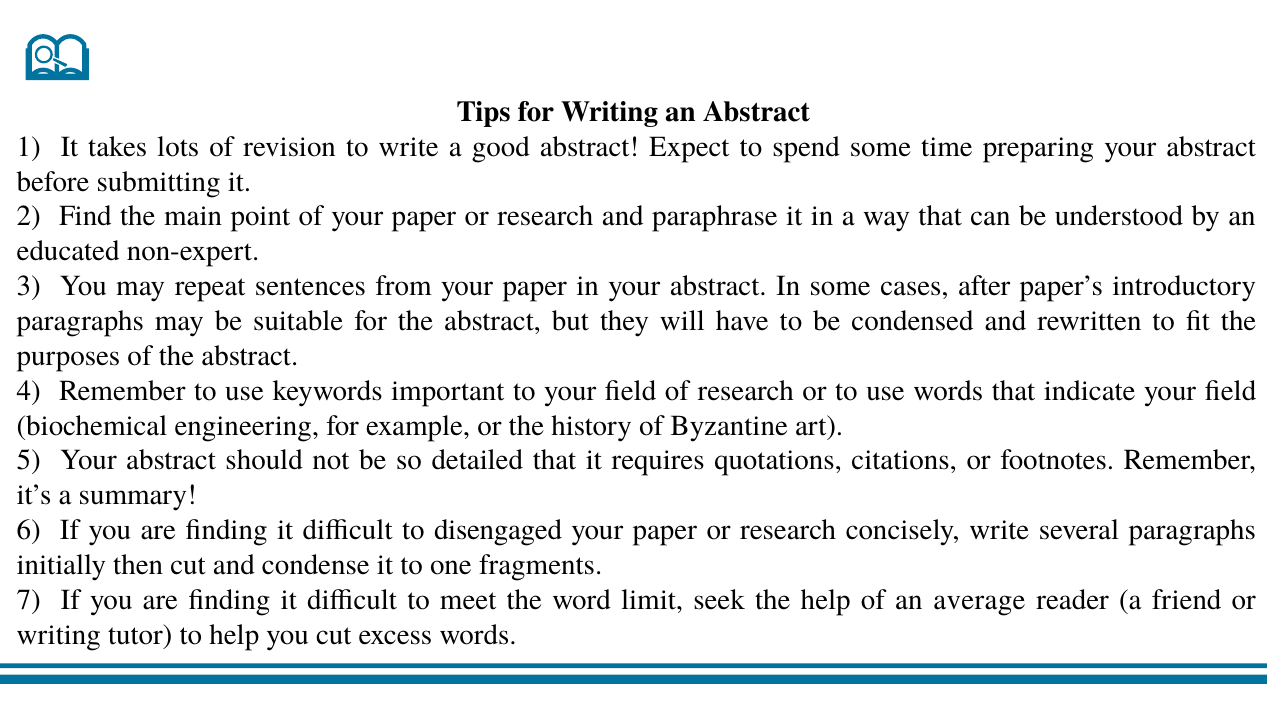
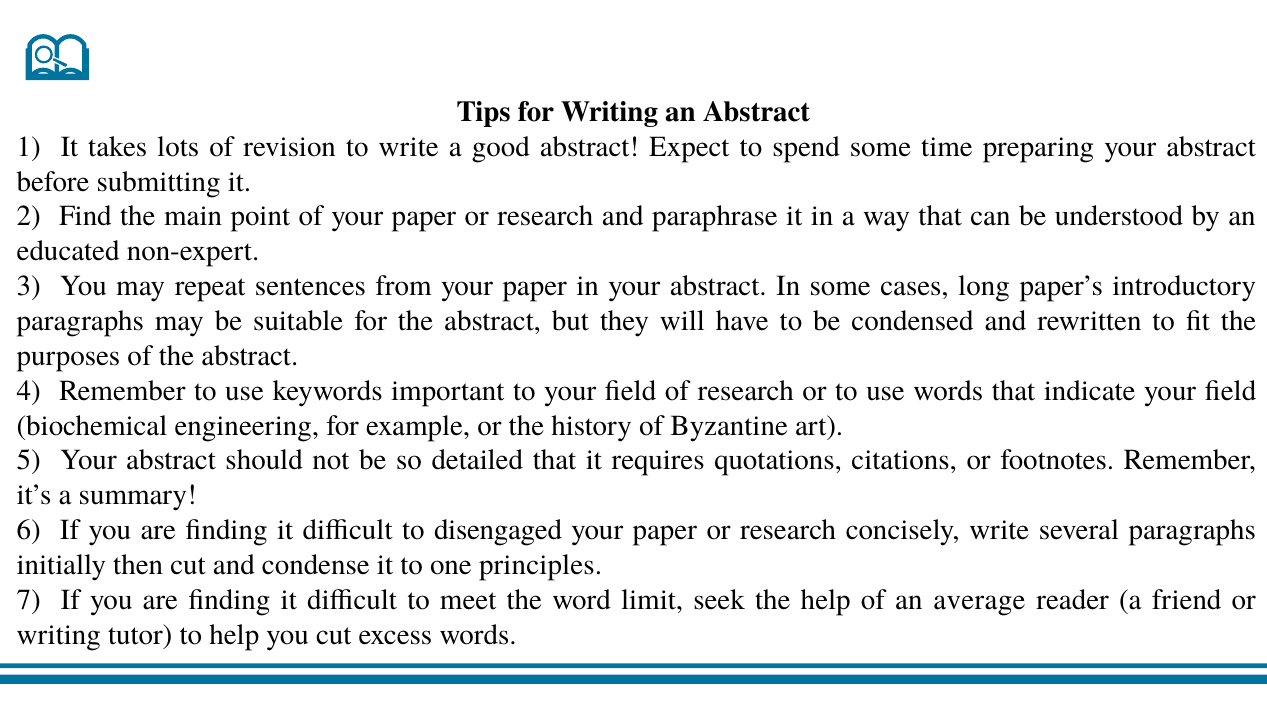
after: after -> long
fragments: fragments -> principles
